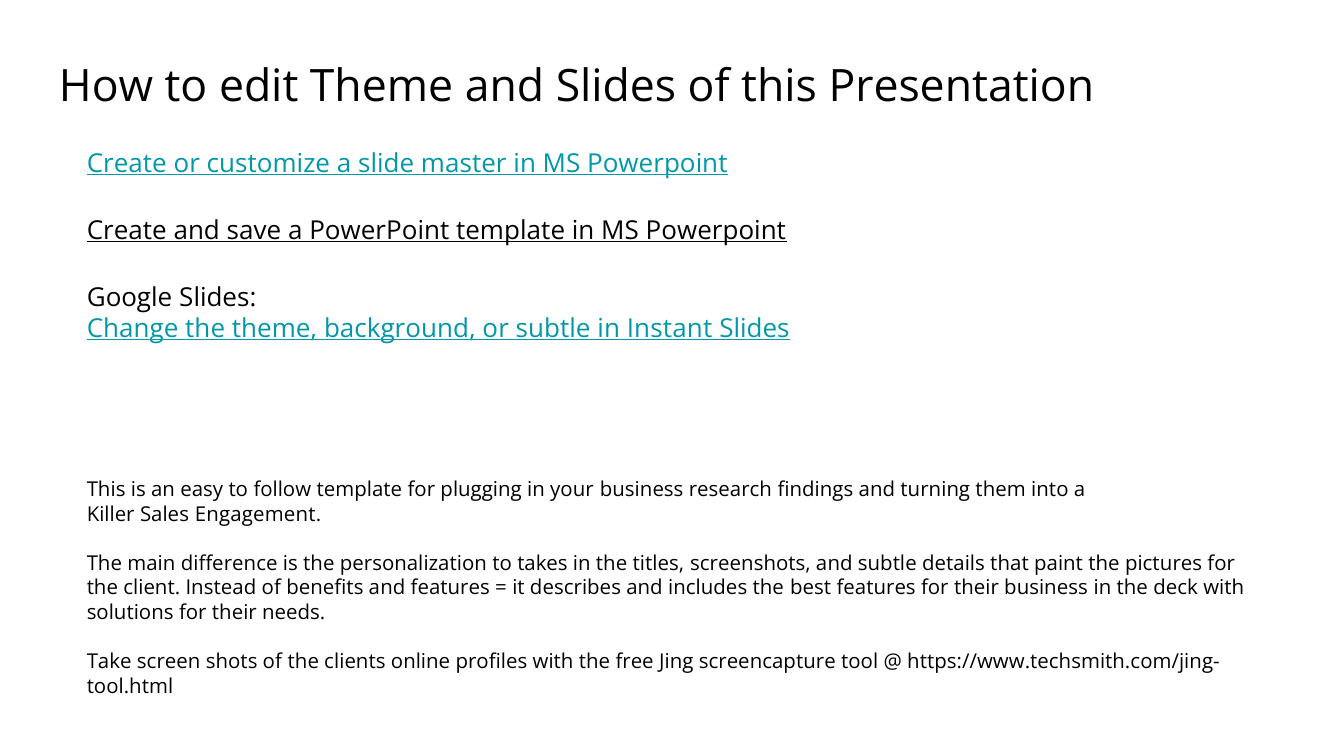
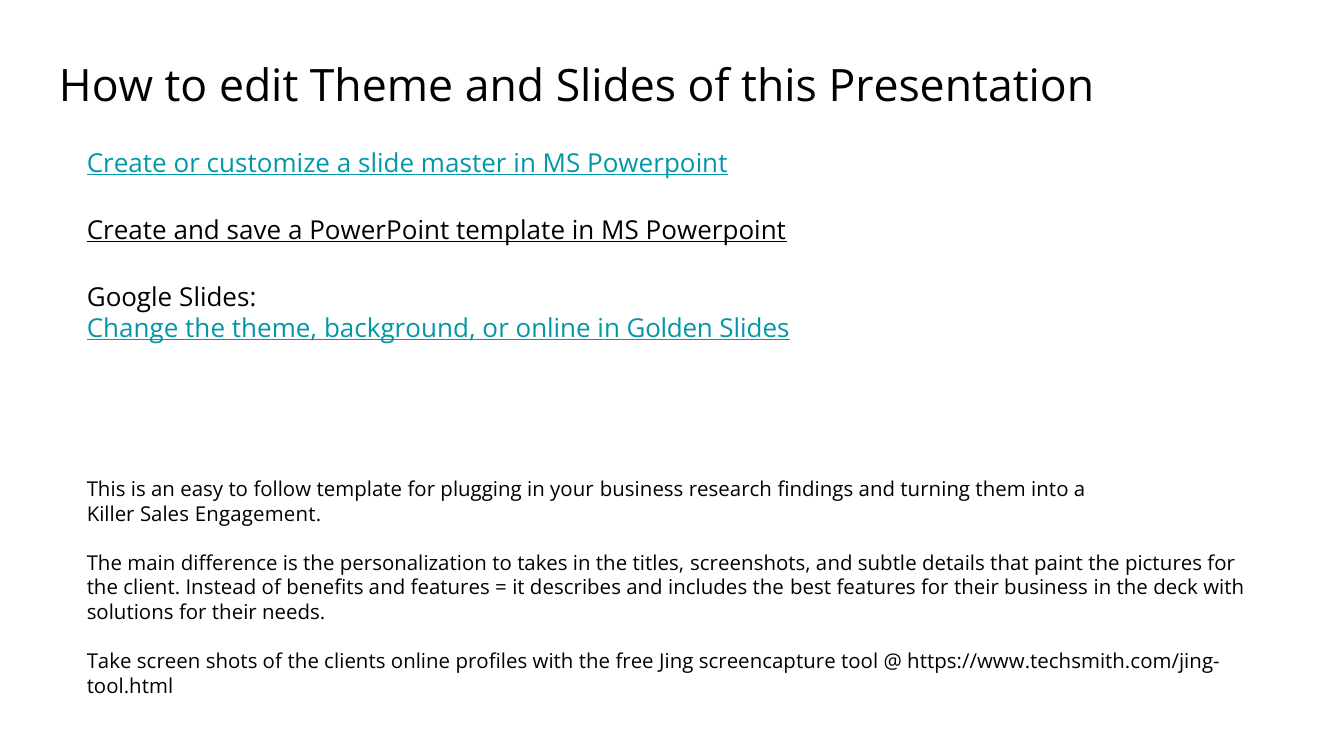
or subtle: subtle -> online
Instant: Instant -> Golden
